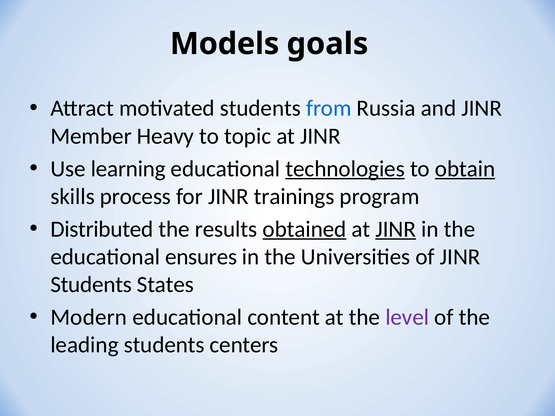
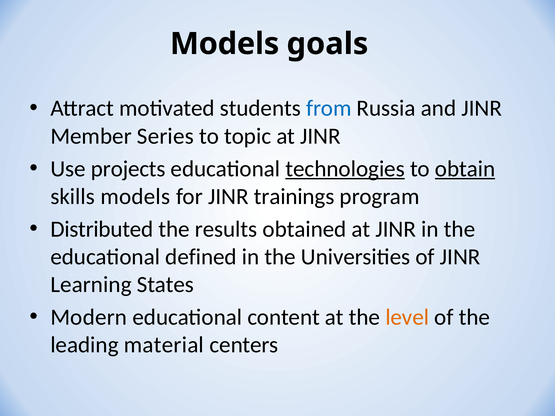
Heavy: Heavy -> Series
learning: learning -> projects
skills process: process -> models
obtained underline: present -> none
JINR at (396, 229) underline: present -> none
ensures: ensures -> defined
Students at (91, 285): Students -> Learning
level colour: purple -> orange
leading students: students -> material
